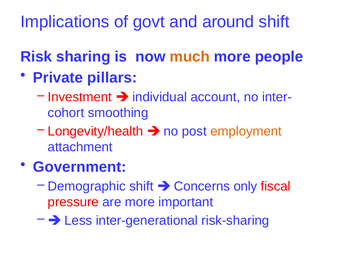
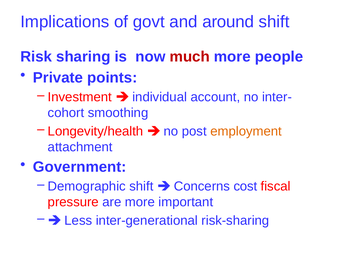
much colour: orange -> red
pillars: pillars -> points
only: only -> cost
